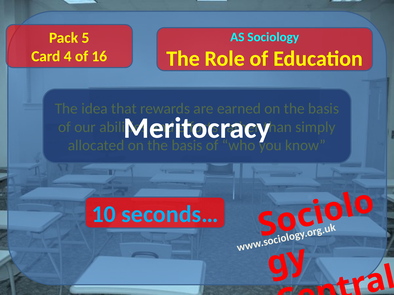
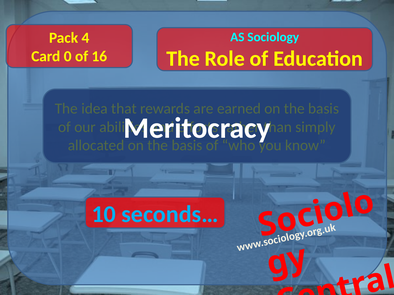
5: 5 -> 4
4: 4 -> 0
